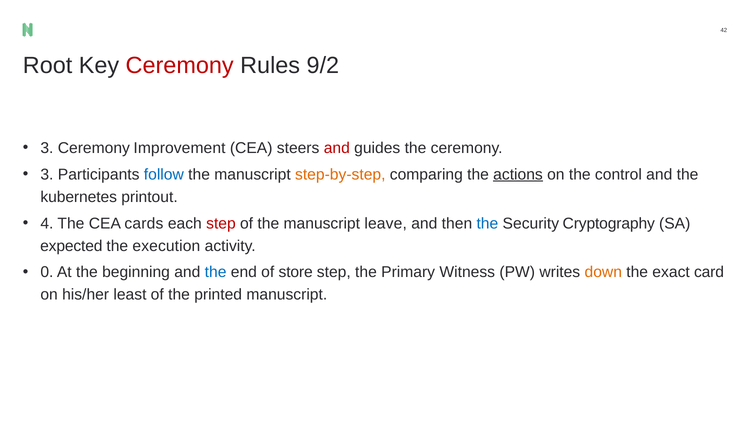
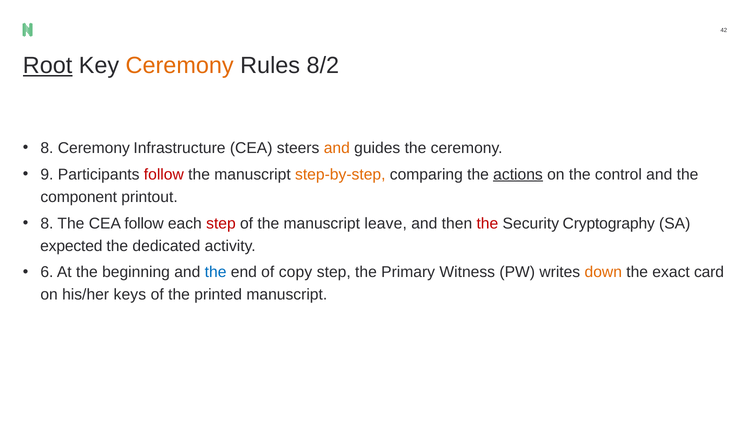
Root underline: none -> present
Ceremony at (180, 66) colour: red -> orange
9/2: 9/2 -> 8/2
3 at (47, 148): 3 -> 8
Improvement: Improvement -> Infrastructure
and at (337, 148) colour: red -> orange
3 at (47, 174): 3 -> 9
follow at (164, 174) colour: blue -> red
kubernetes: kubernetes -> component
4 at (47, 223): 4 -> 8
CEA cards: cards -> follow
the at (487, 223) colour: blue -> red
execution: execution -> dedicated
0: 0 -> 6
store: store -> copy
least: least -> keys
